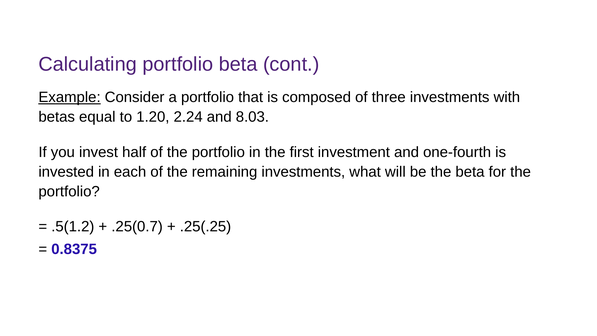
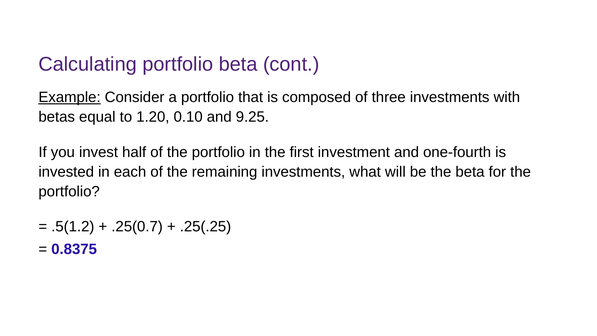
2.24: 2.24 -> 0.10
8.03: 8.03 -> 9.25
